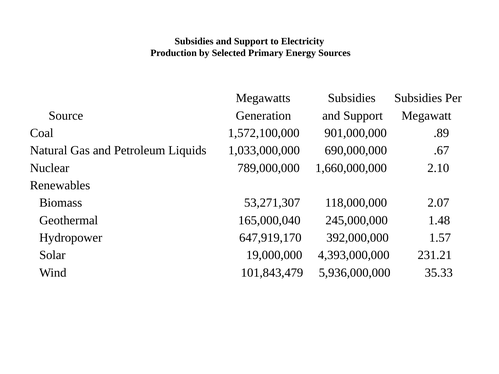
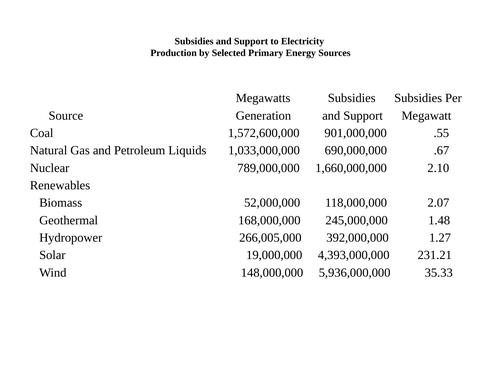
1,572,100,000: 1,572,100,000 -> 1,572,600,000
.89: .89 -> .55
53,271,307: 53,271,307 -> 52,000,000
165,000,040: 165,000,040 -> 168,000,000
647,919,170: 647,919,170 -> 266,005,000
1.57: 1.57 -> 1.27
101,843,479: 101,843,479 -> 148,000,000
